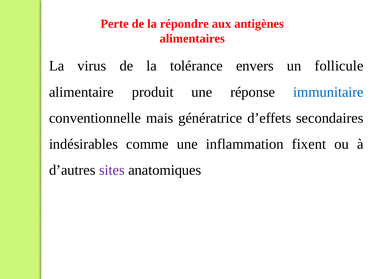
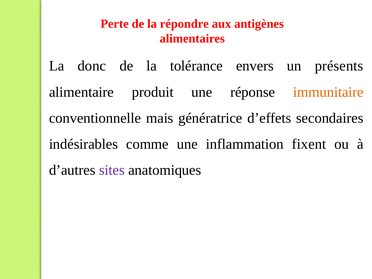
virus: virus -> donc
follicule: follicule -> présents
immunitaire colour: blue -> orange
